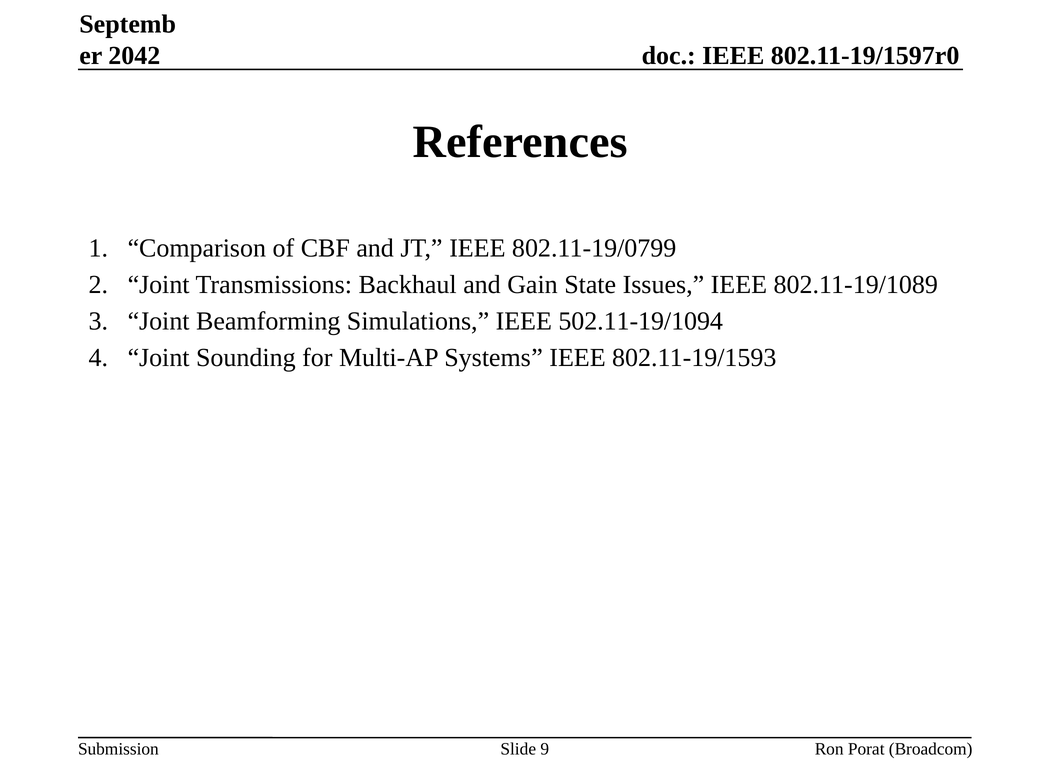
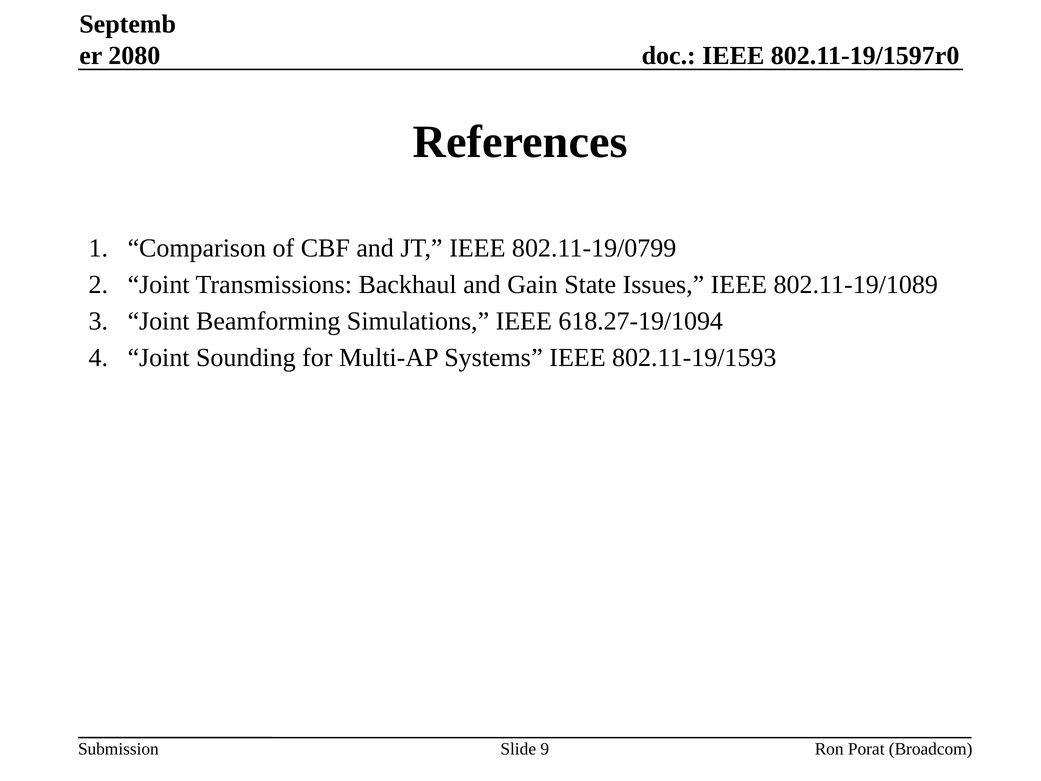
2042: 2042 -> 2080
502.11-19/1094: 502.11-19/1094 -> 618.27-19/1094
